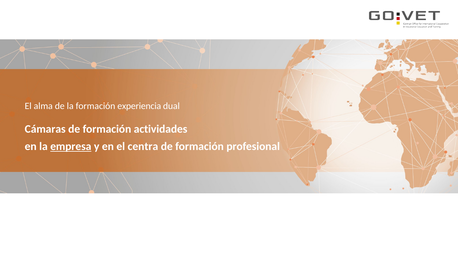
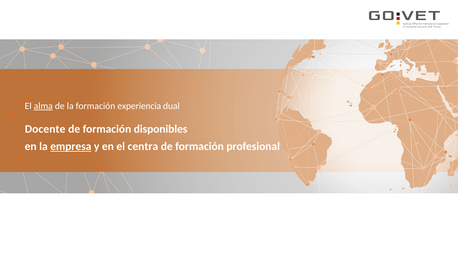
alma underline: none -> present
Cámaras: Cámaras -> Docente
actividades: actividades -> disponibles
